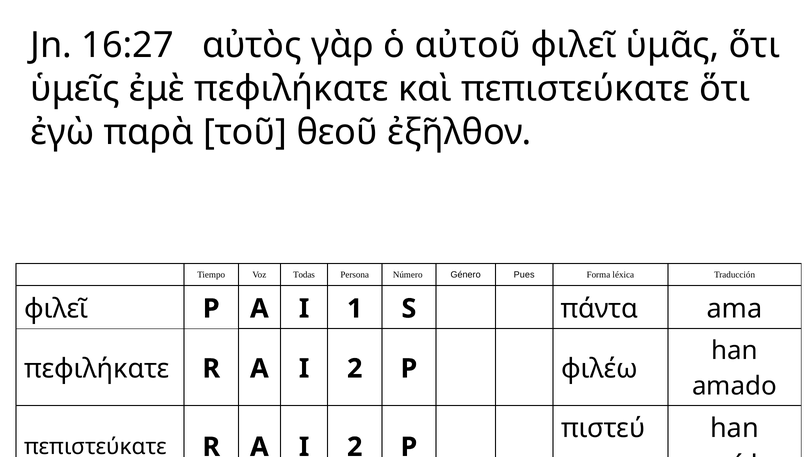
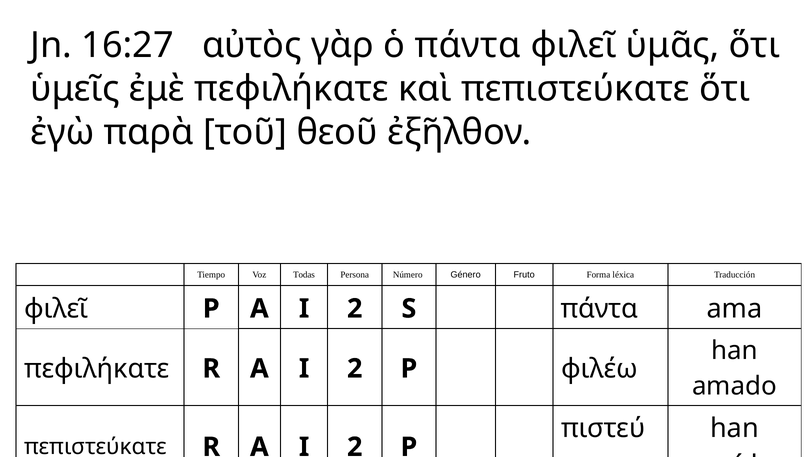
ὁ αὐτοῦ: αὐτοῦ -> πάντα
Pues: Pues -> Fruto
P A I 1: 1 -> 2
